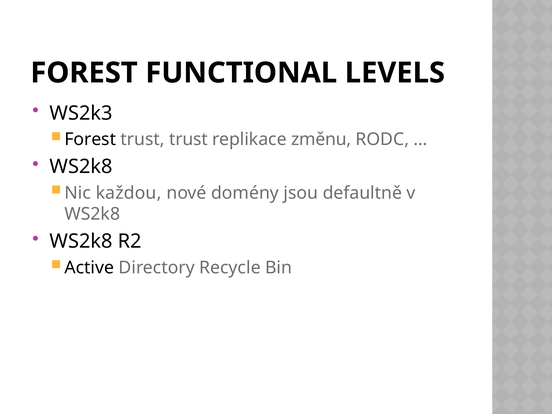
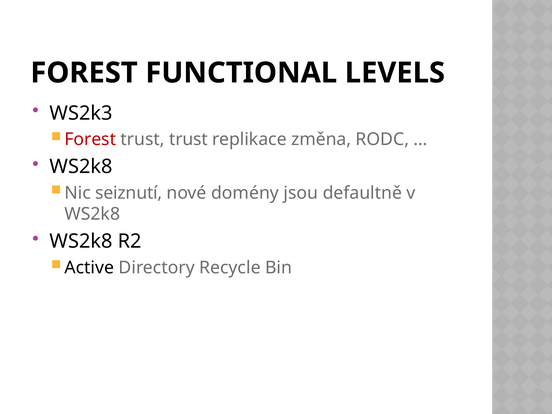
Forest at (90, 139) colour: black -> red
změnu: změnu -> změna
každou: každou -> seiznutí
